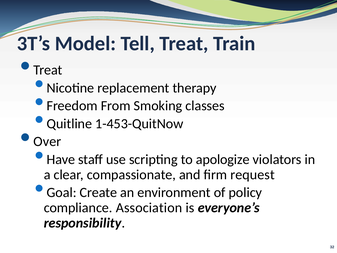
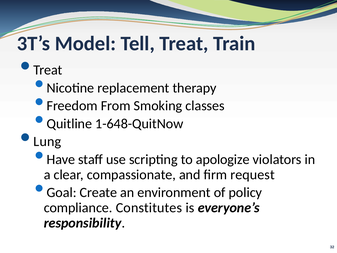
1-453-QuitNow: 1-453-QuitNow -> 1-648-QuitNow
Over: Over -> Lung
Association: Association -> Constitutes
